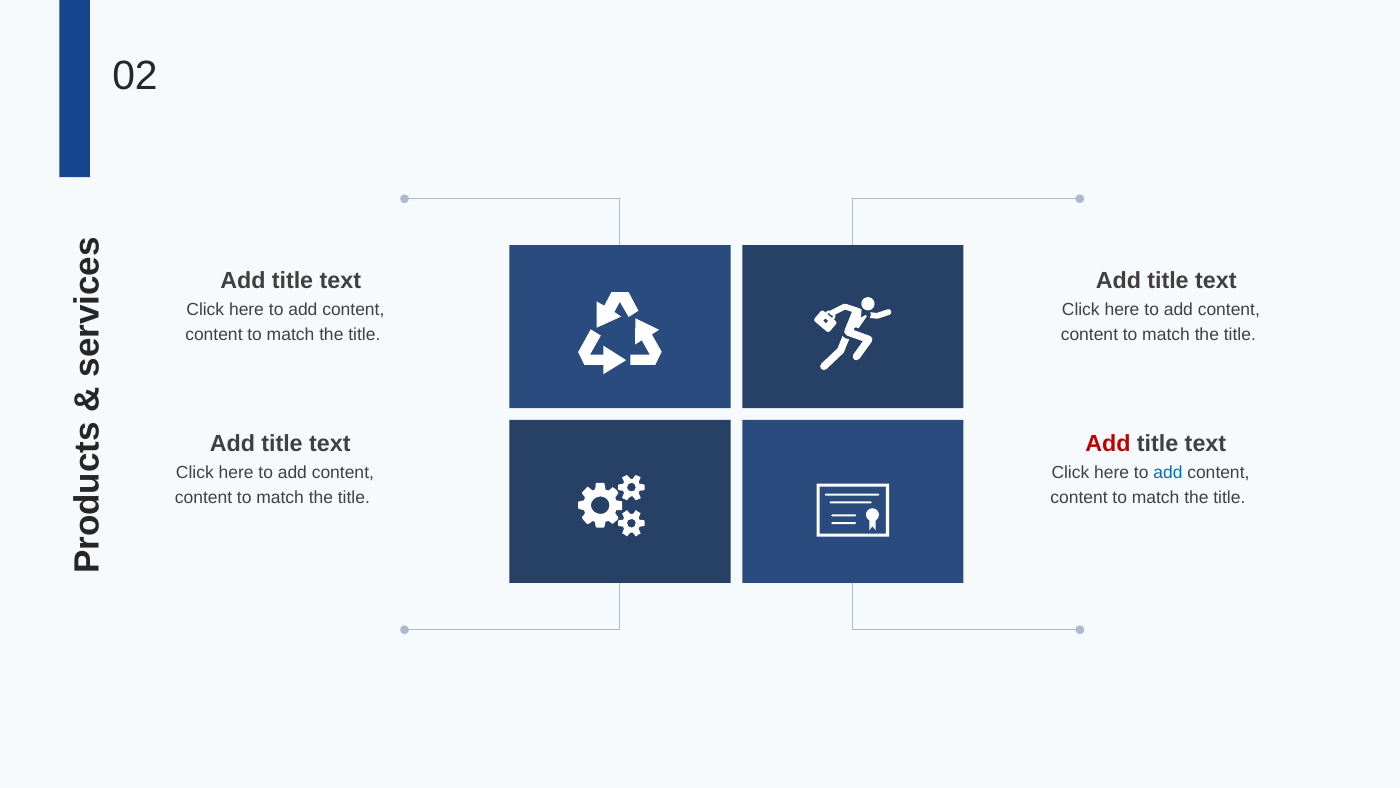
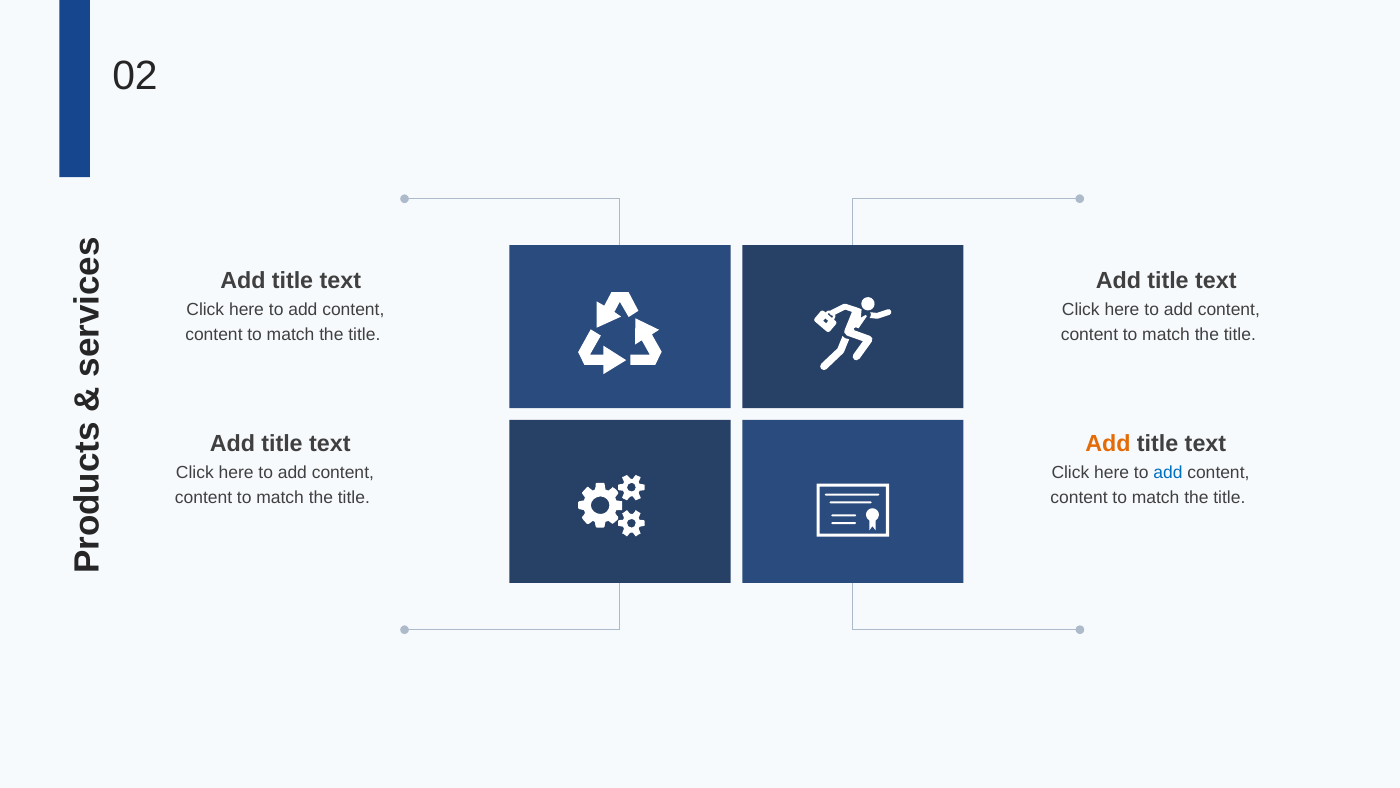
Add at (1108, 444) colour: red -> orange
